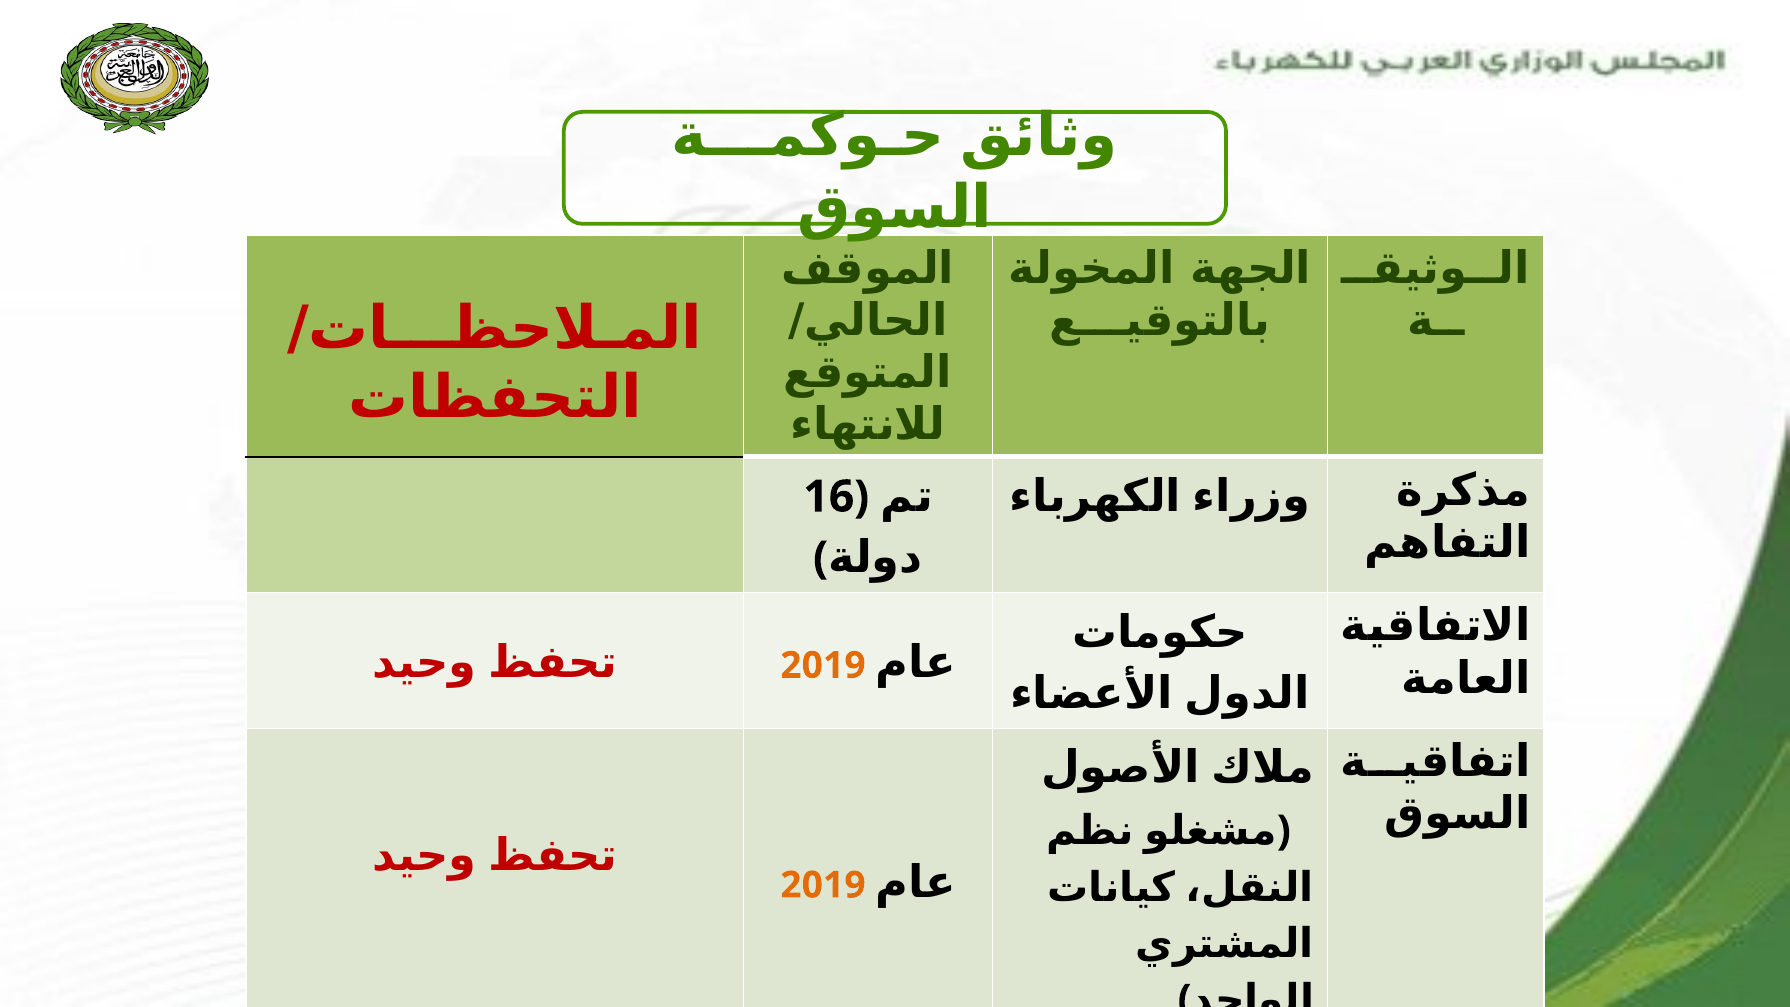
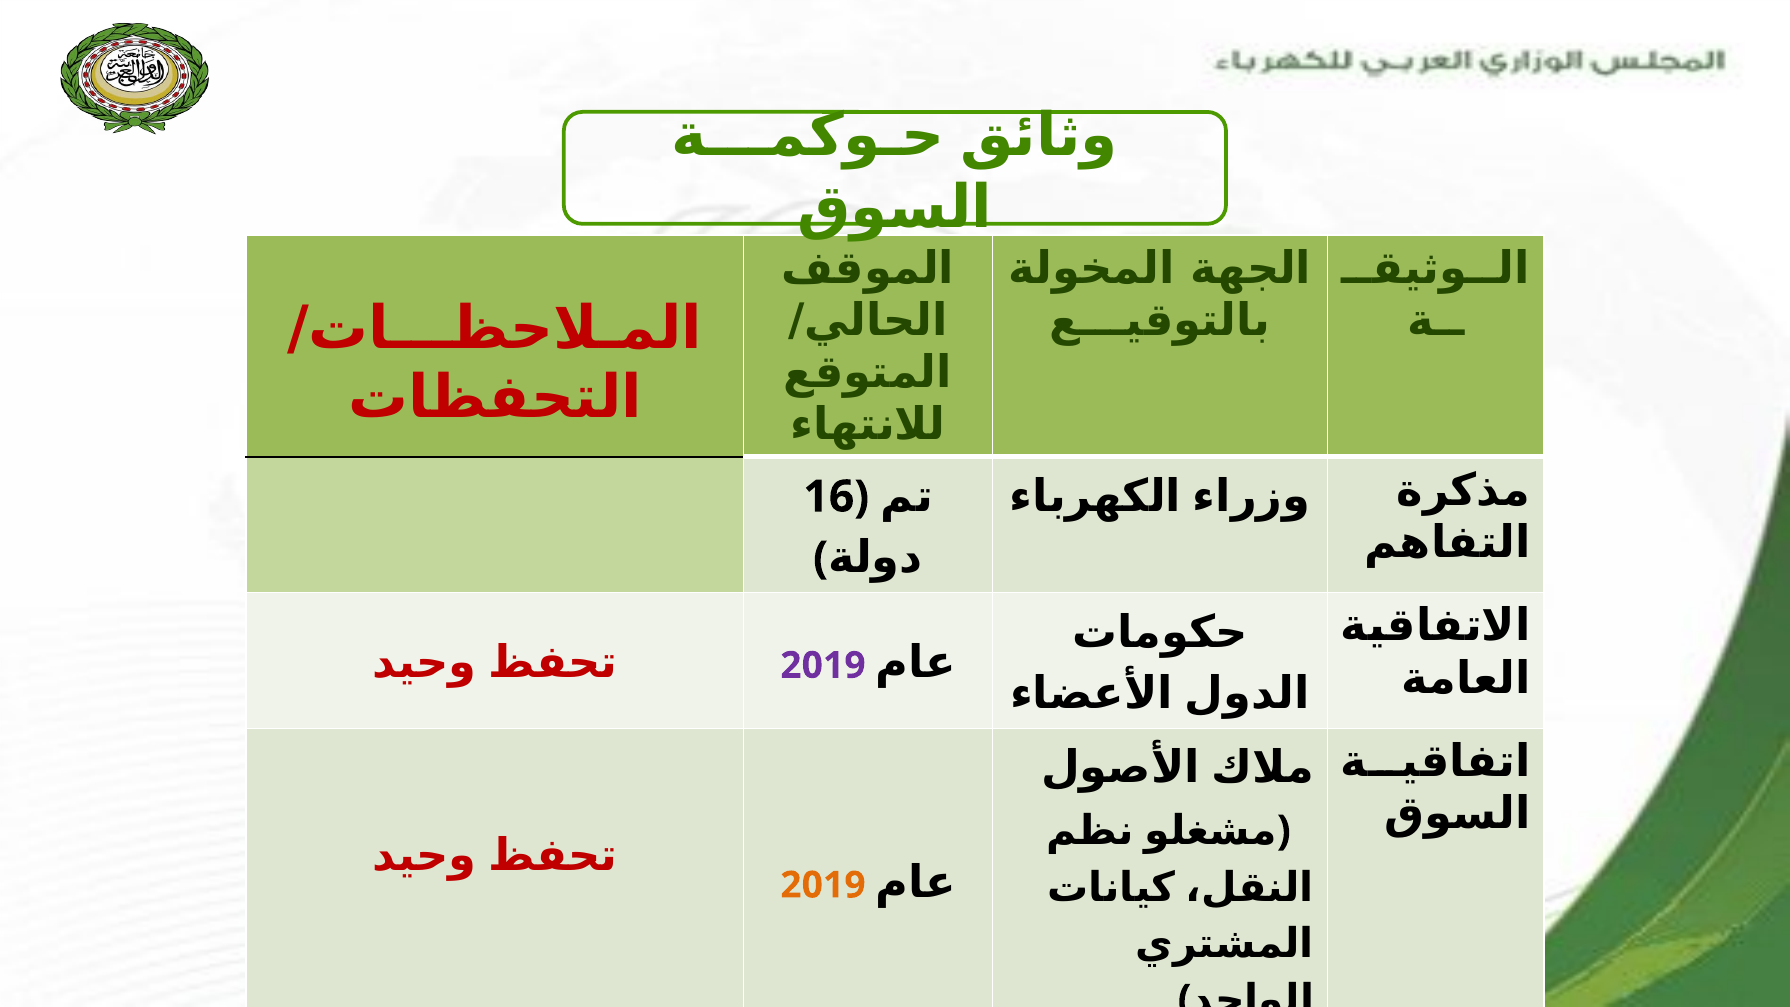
2019 at (823, 665) colour: orange -> purple
